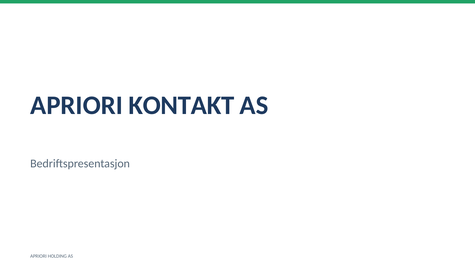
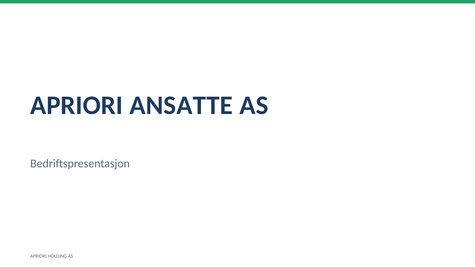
KONTAKT: KONTAKT -> ANSATTE
